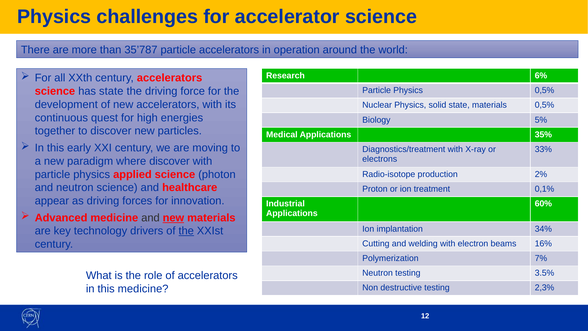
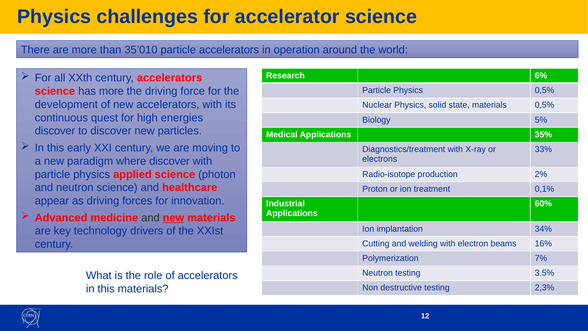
35’787: 35’787 -> 35’010
has state: state -> more
together at (55, 131): together -> discover
the at (186, 231) underline: present -> none
this medicine: medicine -> materials
